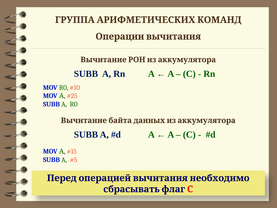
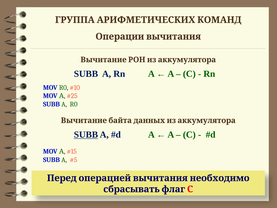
SUBB at (86, 134) underline: none -> present
